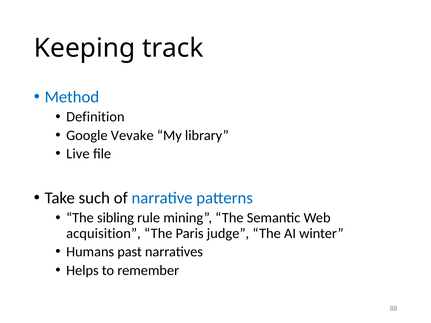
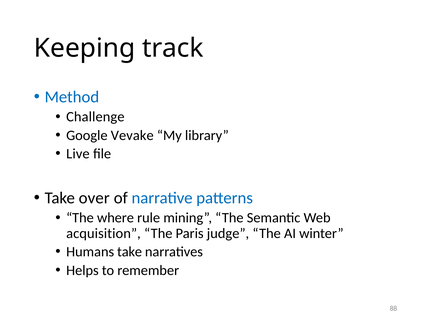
Definition: Definition -> Challenge
such: such -> over
sibling: sibling -> where
Humans past: past -> take
